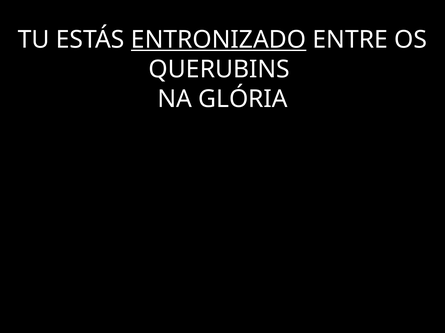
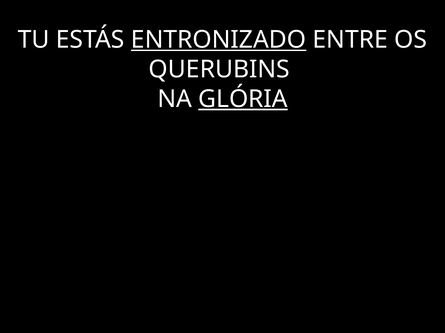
GLÓRIA underline: none -> present
